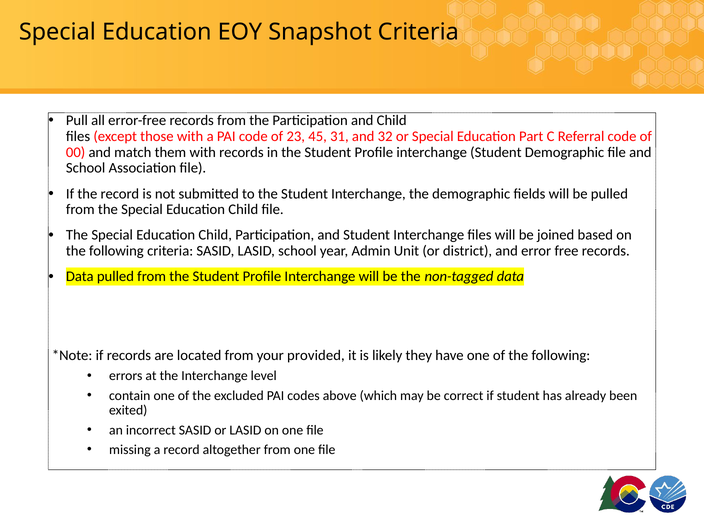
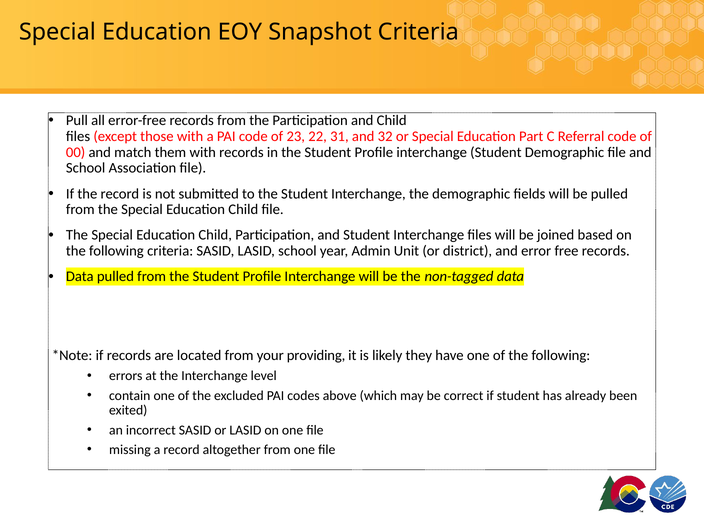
45: 45 -> 22
provided: provided -> providing
